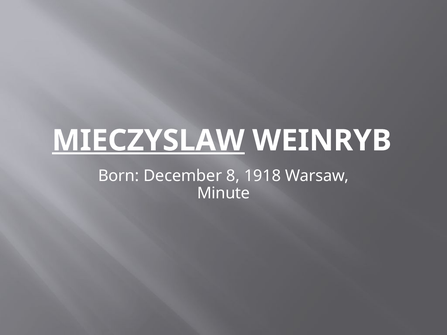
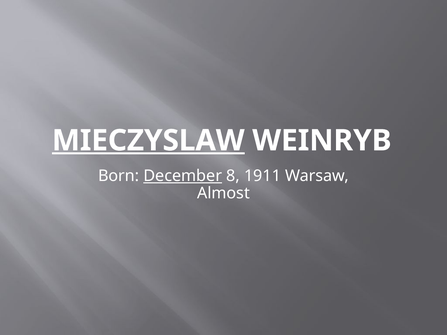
December underline: none -> present
1918: 1918 -> 1911
Minute: Minute -> Almost
